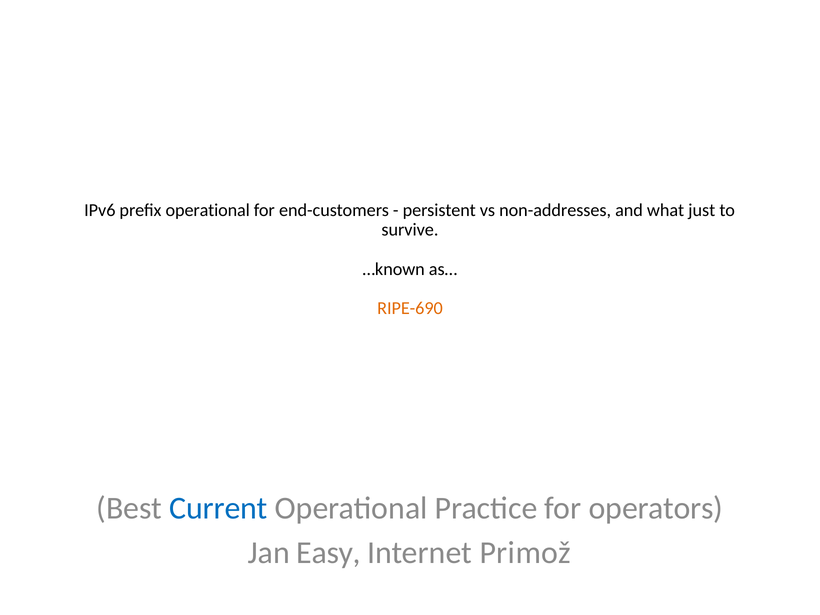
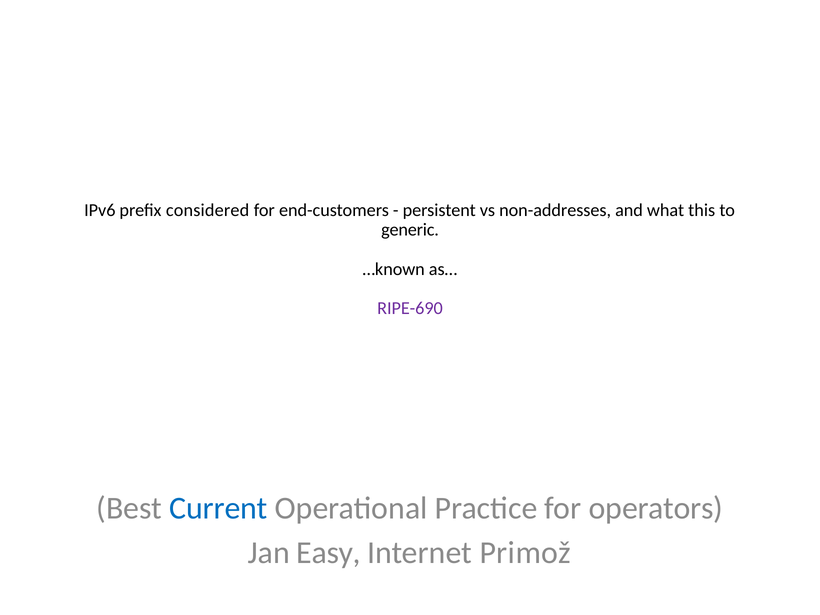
prefix operational: operational -> considered
just: just -> this
survive: survive -> generic
RIPE-690 colour: orange -> purple
